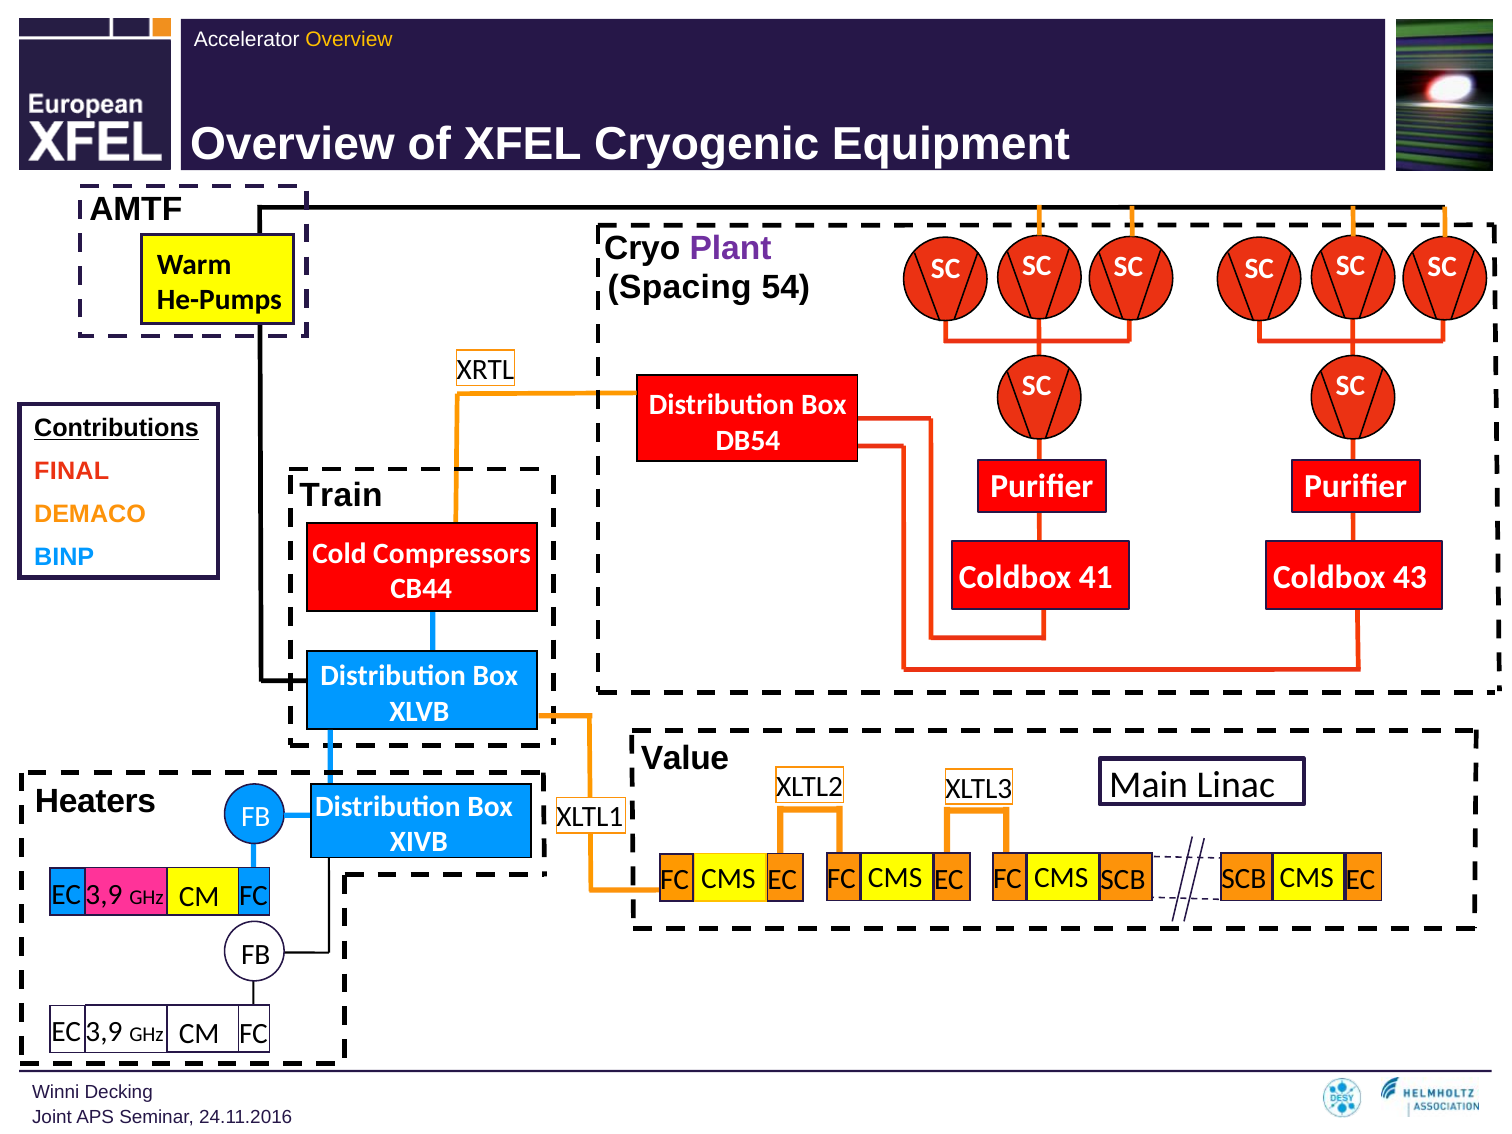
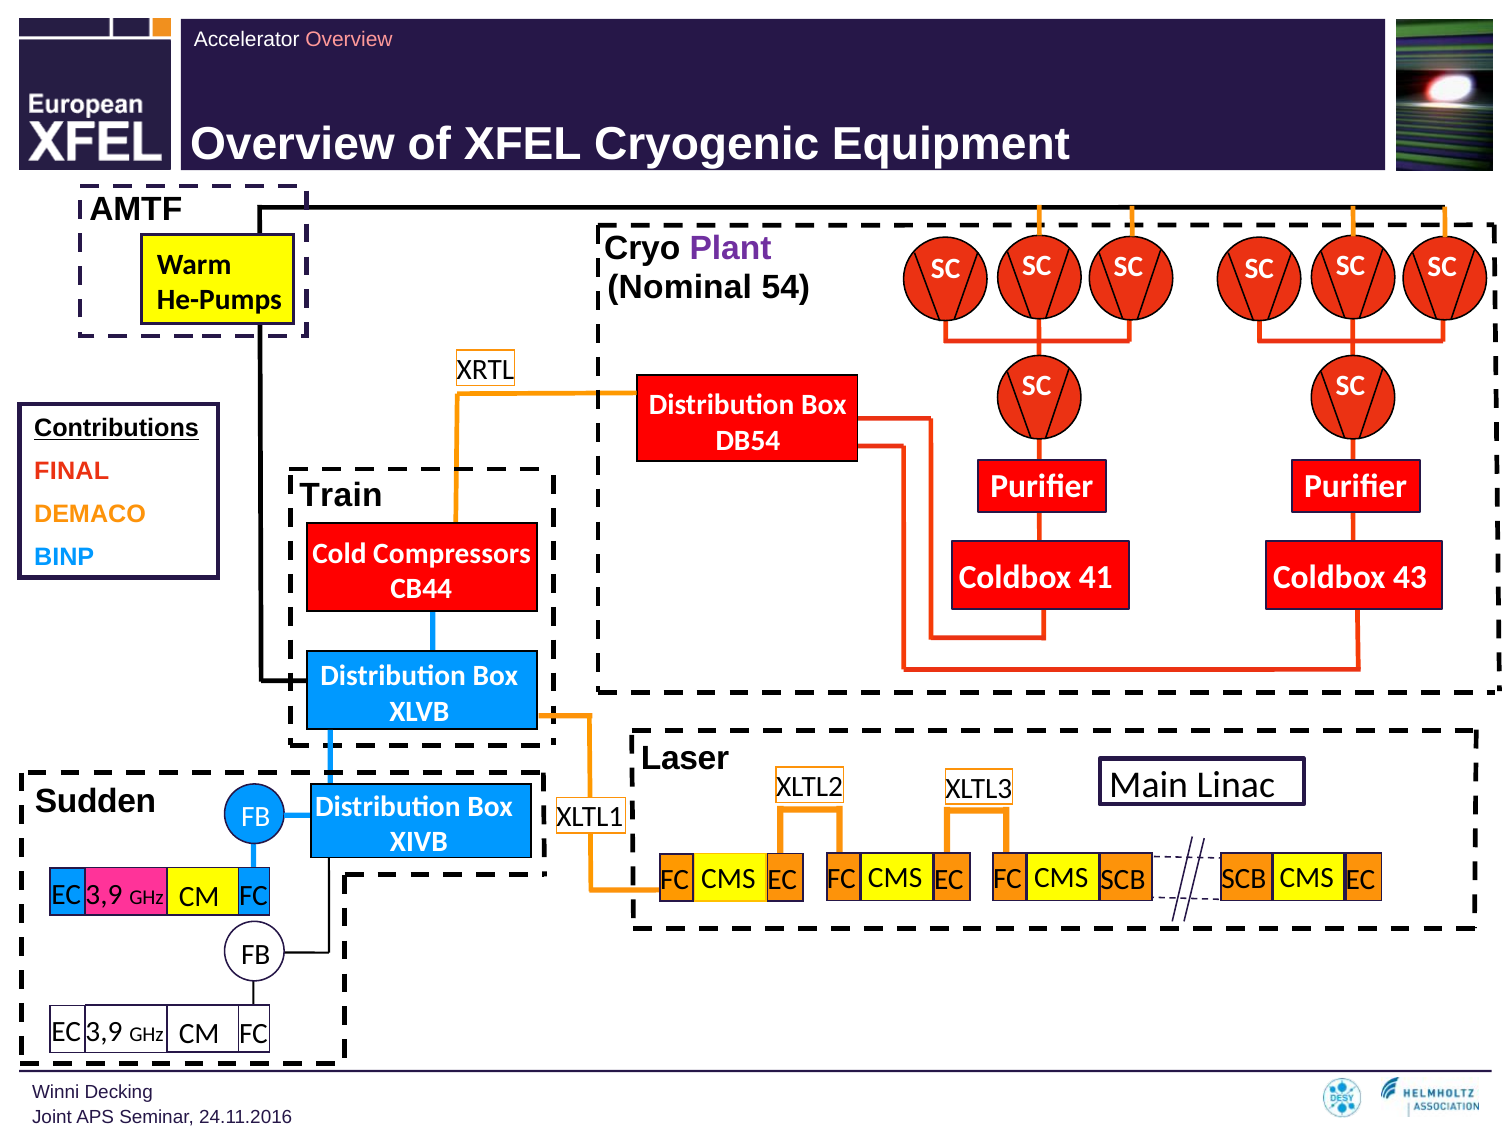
Overview at (349, 40) colour: yellow -> pink
Spacing: Spacing -> Nominal
Value: Value -> Laser
Heaters: Heaters -> Sudden
